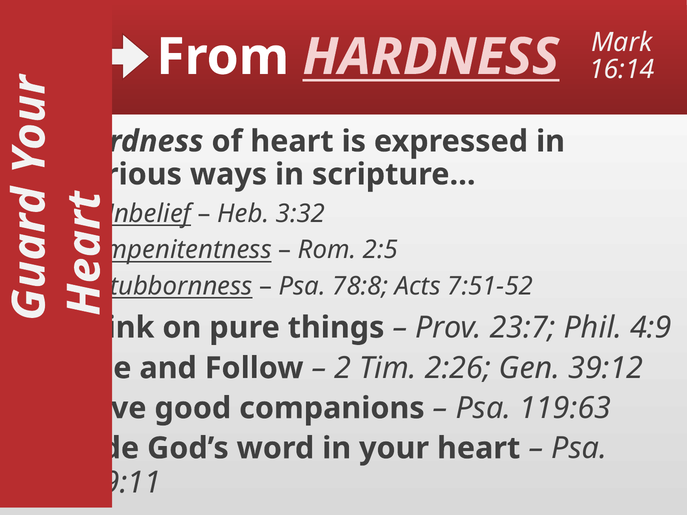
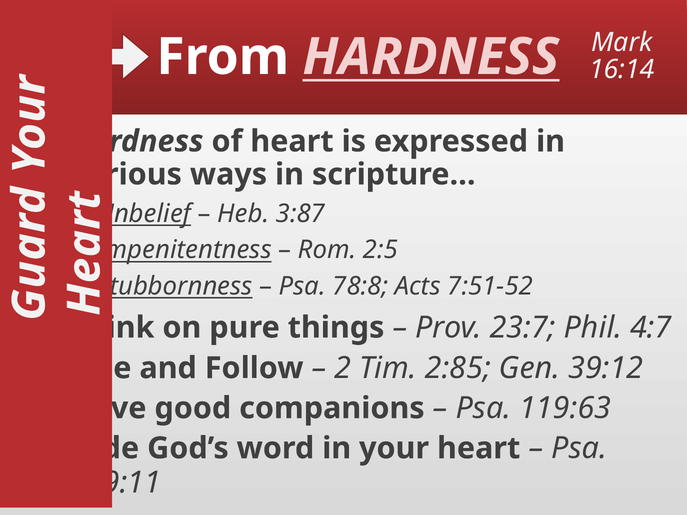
3:32: 3:32 -> 3:87
4:9: 4:9 -> 4:7
2:26: 2:26 -> 2:85
